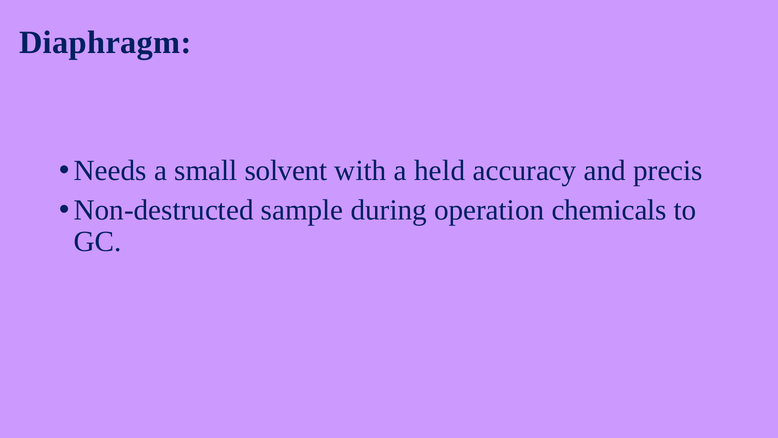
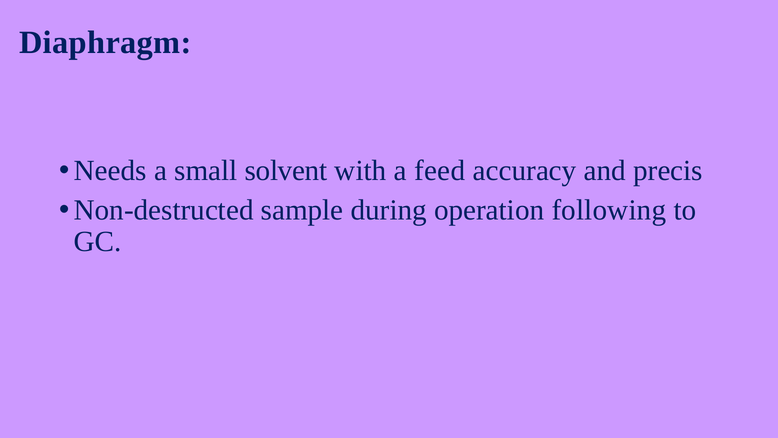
held: held -> feed
chemicals: chemicals -> following
